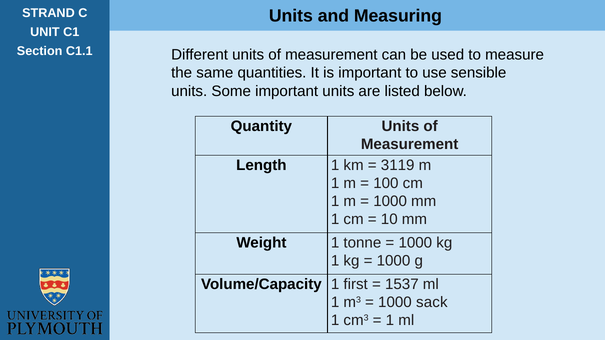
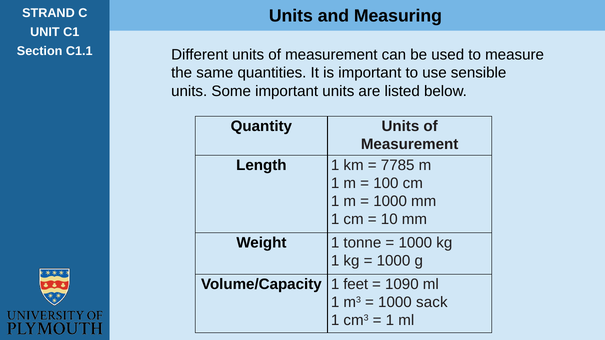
3119: 3119 -> 7785
first: first -> feet
1537: 1537 -> 1090
